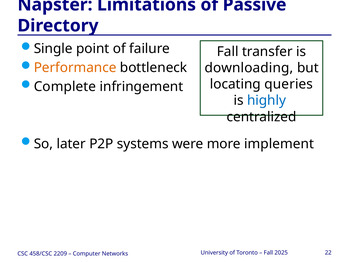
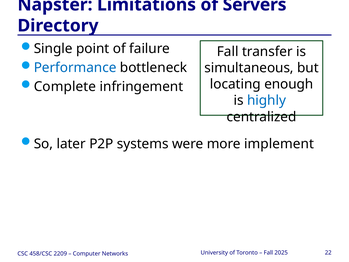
Passive: Passive -> Servers
Performance colour: orange -> blue
downloading: downloading -> simultaneous
queries: queries -> enough
